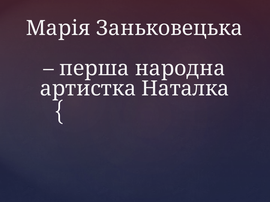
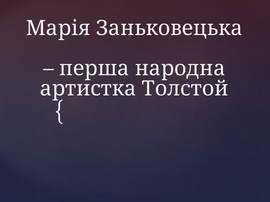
Наталка: Наталка -> Толстой
